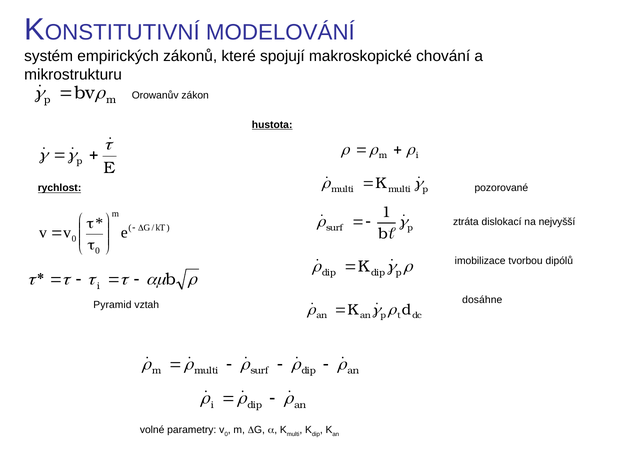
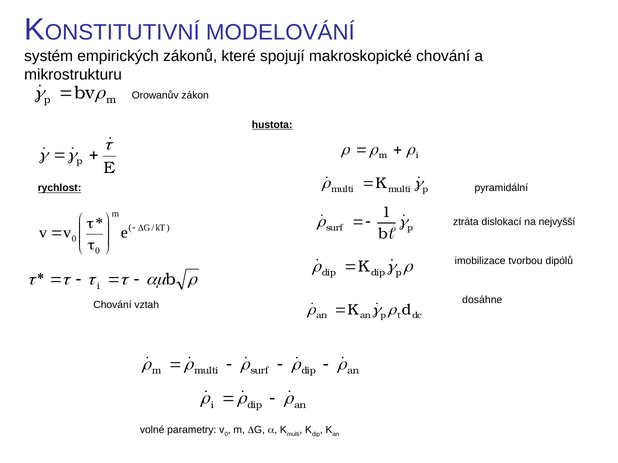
pozorované: pozorované -> pyramidální
Pyramid at (112, 305): Pyramid -> Chování
